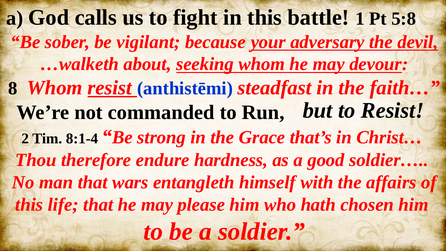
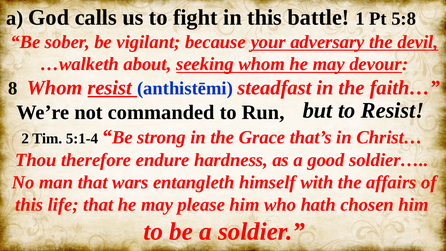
8:1-4: 8:1-4 -> 5:1-4
